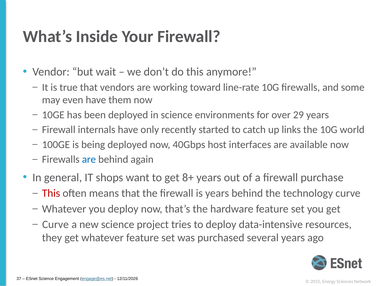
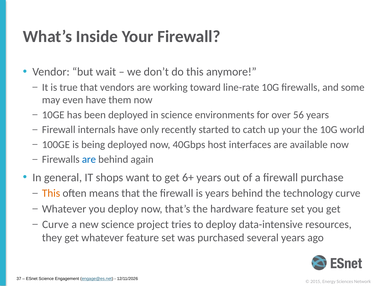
29: 29 -> 56
up links: links -> your
8+: 8+ -> 6+
This at (51, 193) colour: red -> orange
